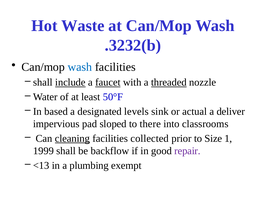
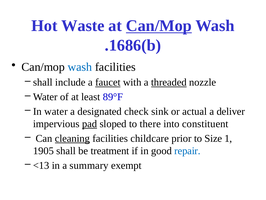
Can/Mop at (159, 26) underline: none -> present
.3232(b: .3232(b -> .1686(b
include underline: present -> none
50°F: 50°F -> 89°F
In based: based -> water
levels: levels -> check
pad underline: none -> present
classrooms: classrooms -> constituent
collected: collected -> childcare
1999: 1999 -> 1905
backflow: backflow -> treatment
repair colour: purple -> blue
plumbing: plumbing -> summary
